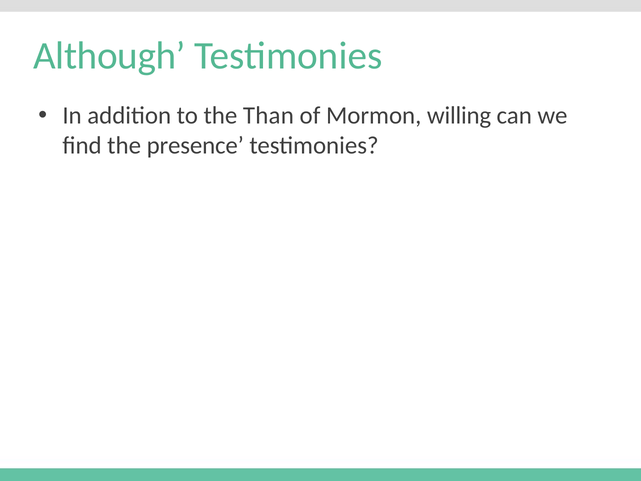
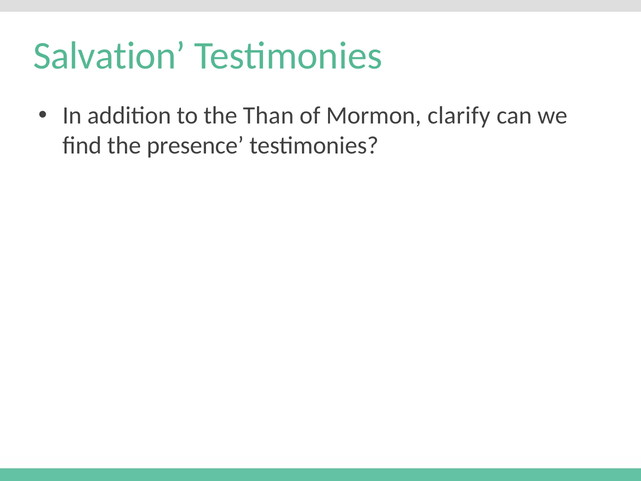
Although: Although -> Salvation
willing: willing -> clarify
